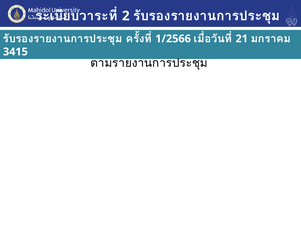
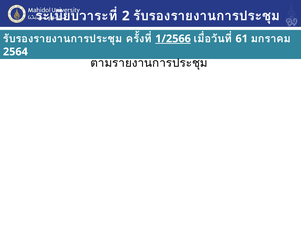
1/2566 underline: none -> present
21: 21 -> 61
3415: 3415 -> 2564
